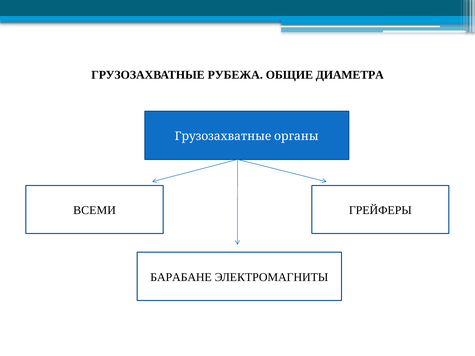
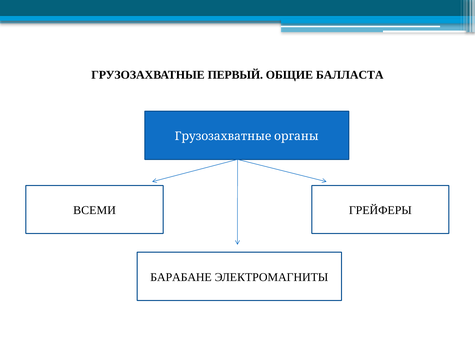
РУБЕЖА: РУБЕЖА -> ПЕРВЫЙ
ДИАМЕТРА: ДИАМЕТРА -> БАЛЛАСТА
